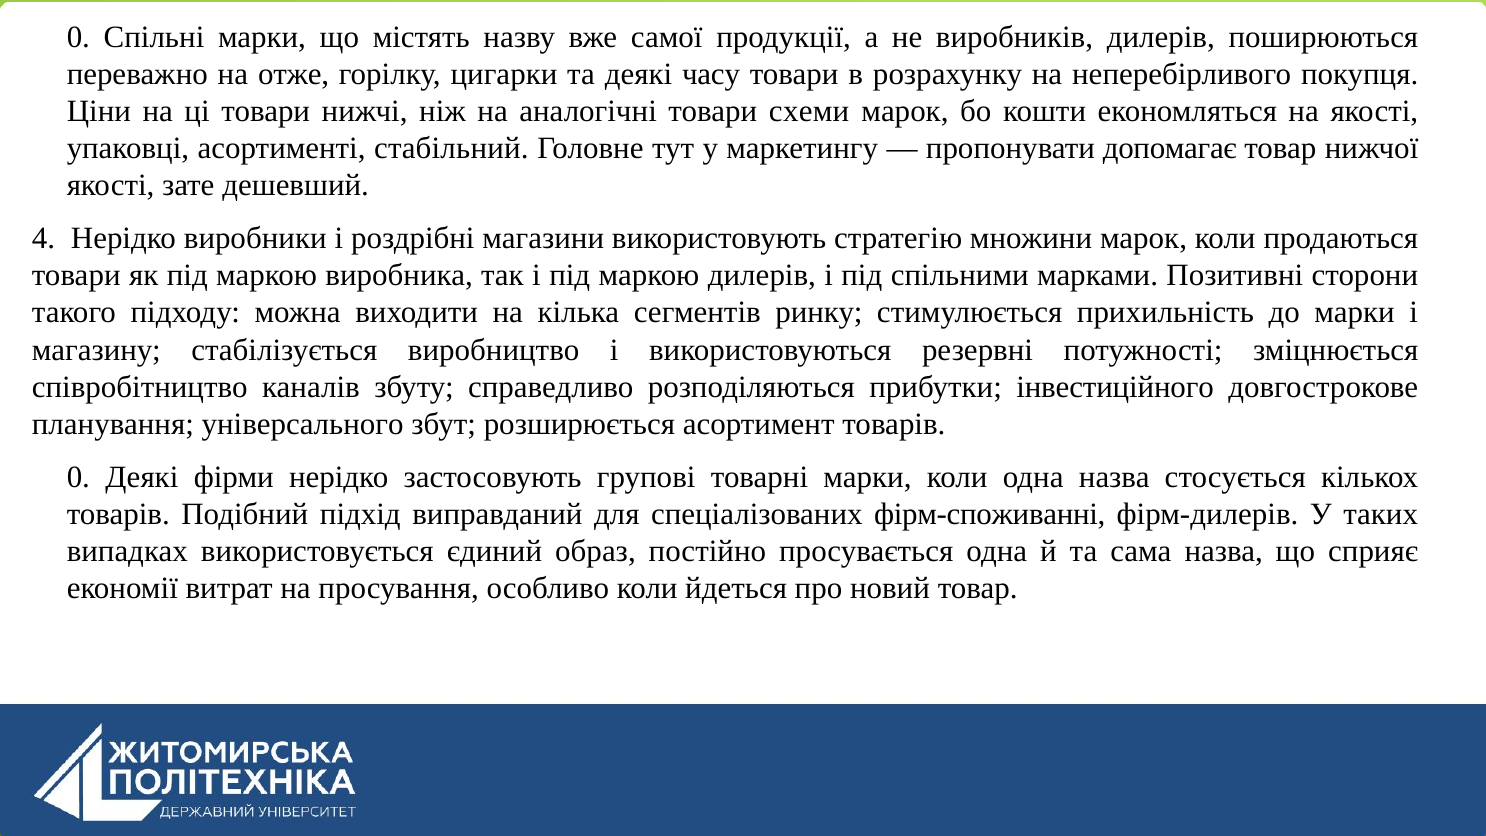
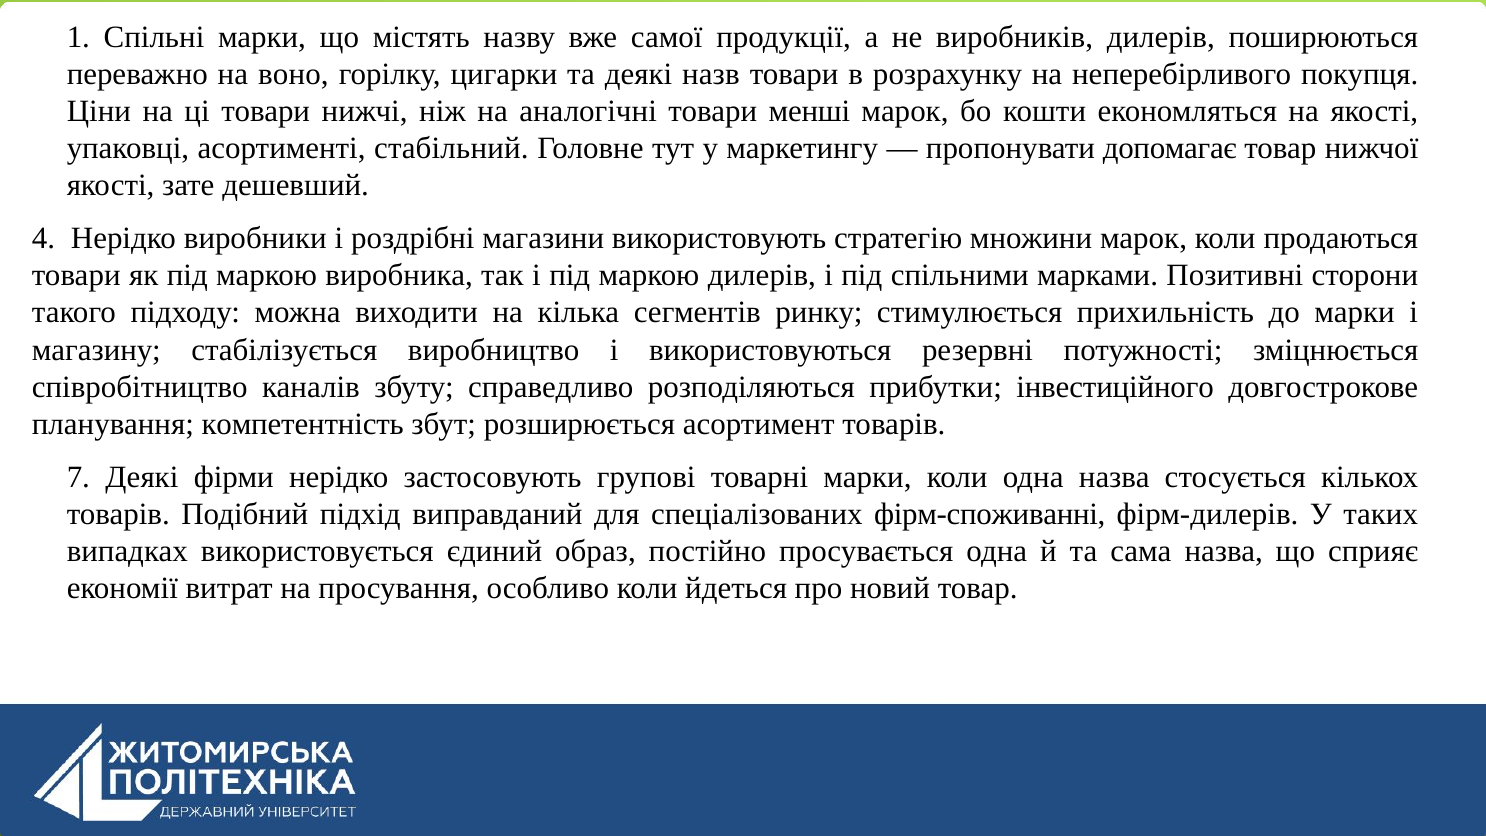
0 at (78, 37): 0 -> 1
отже: отже -> воно
часу: часу -> назв
схеми: схеми -> менші
універсального: універсального -> компетентність
0 at (78, 477): 0 -> 7
